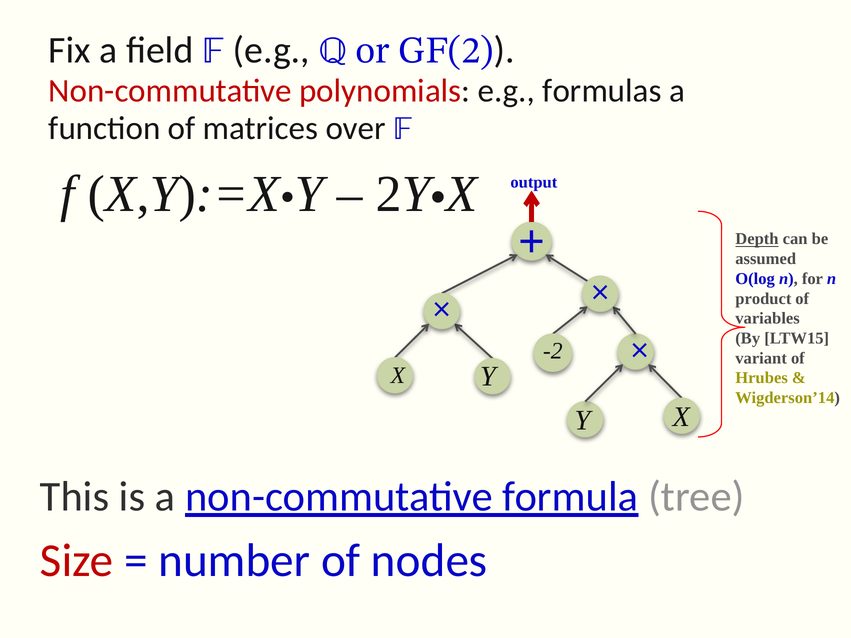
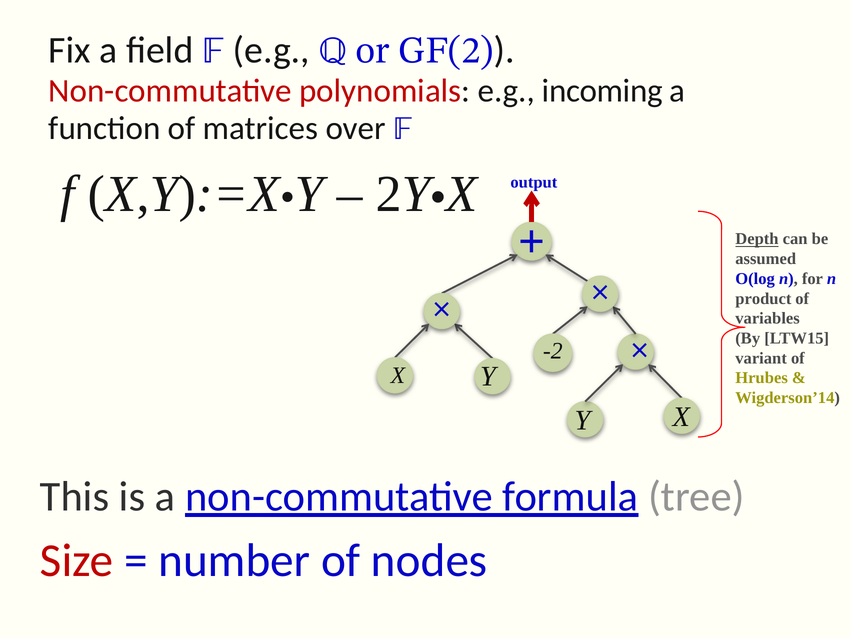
formulas: formulas -> incoming
